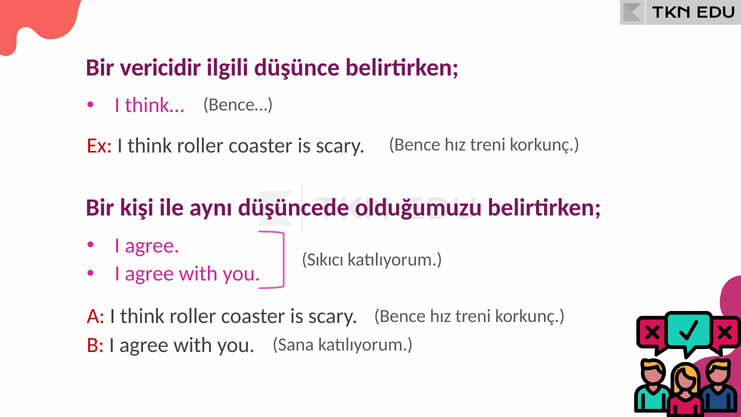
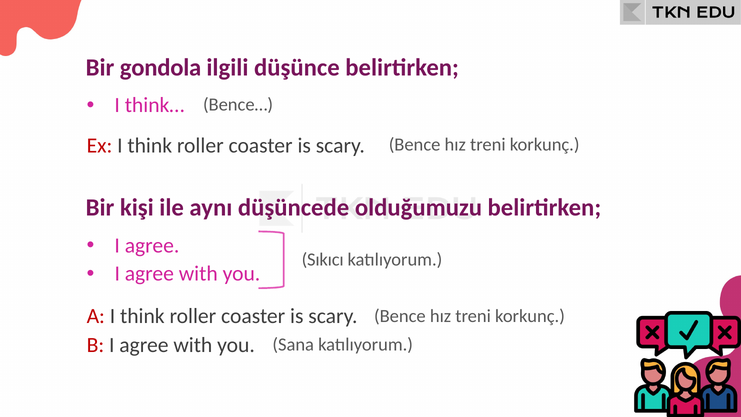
vericidir: vericidir -> gondola
